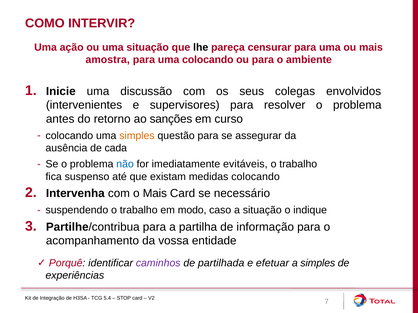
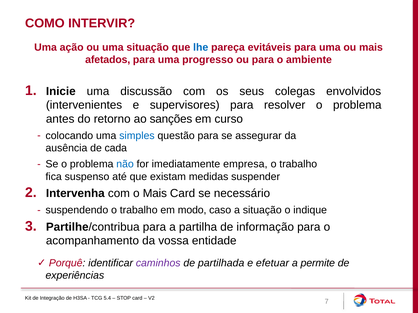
lhe colour: black -> blue
censurar: censurar -> evitáveis
amostra: amostra -> afetados
uma colocando: colocando -> progresso
simples at (137, 136) colour: orange -> blue
evitáveis: evitáveis -> empresa
medidas colocando: colocando -> suspender
a simples: simples -> permite
